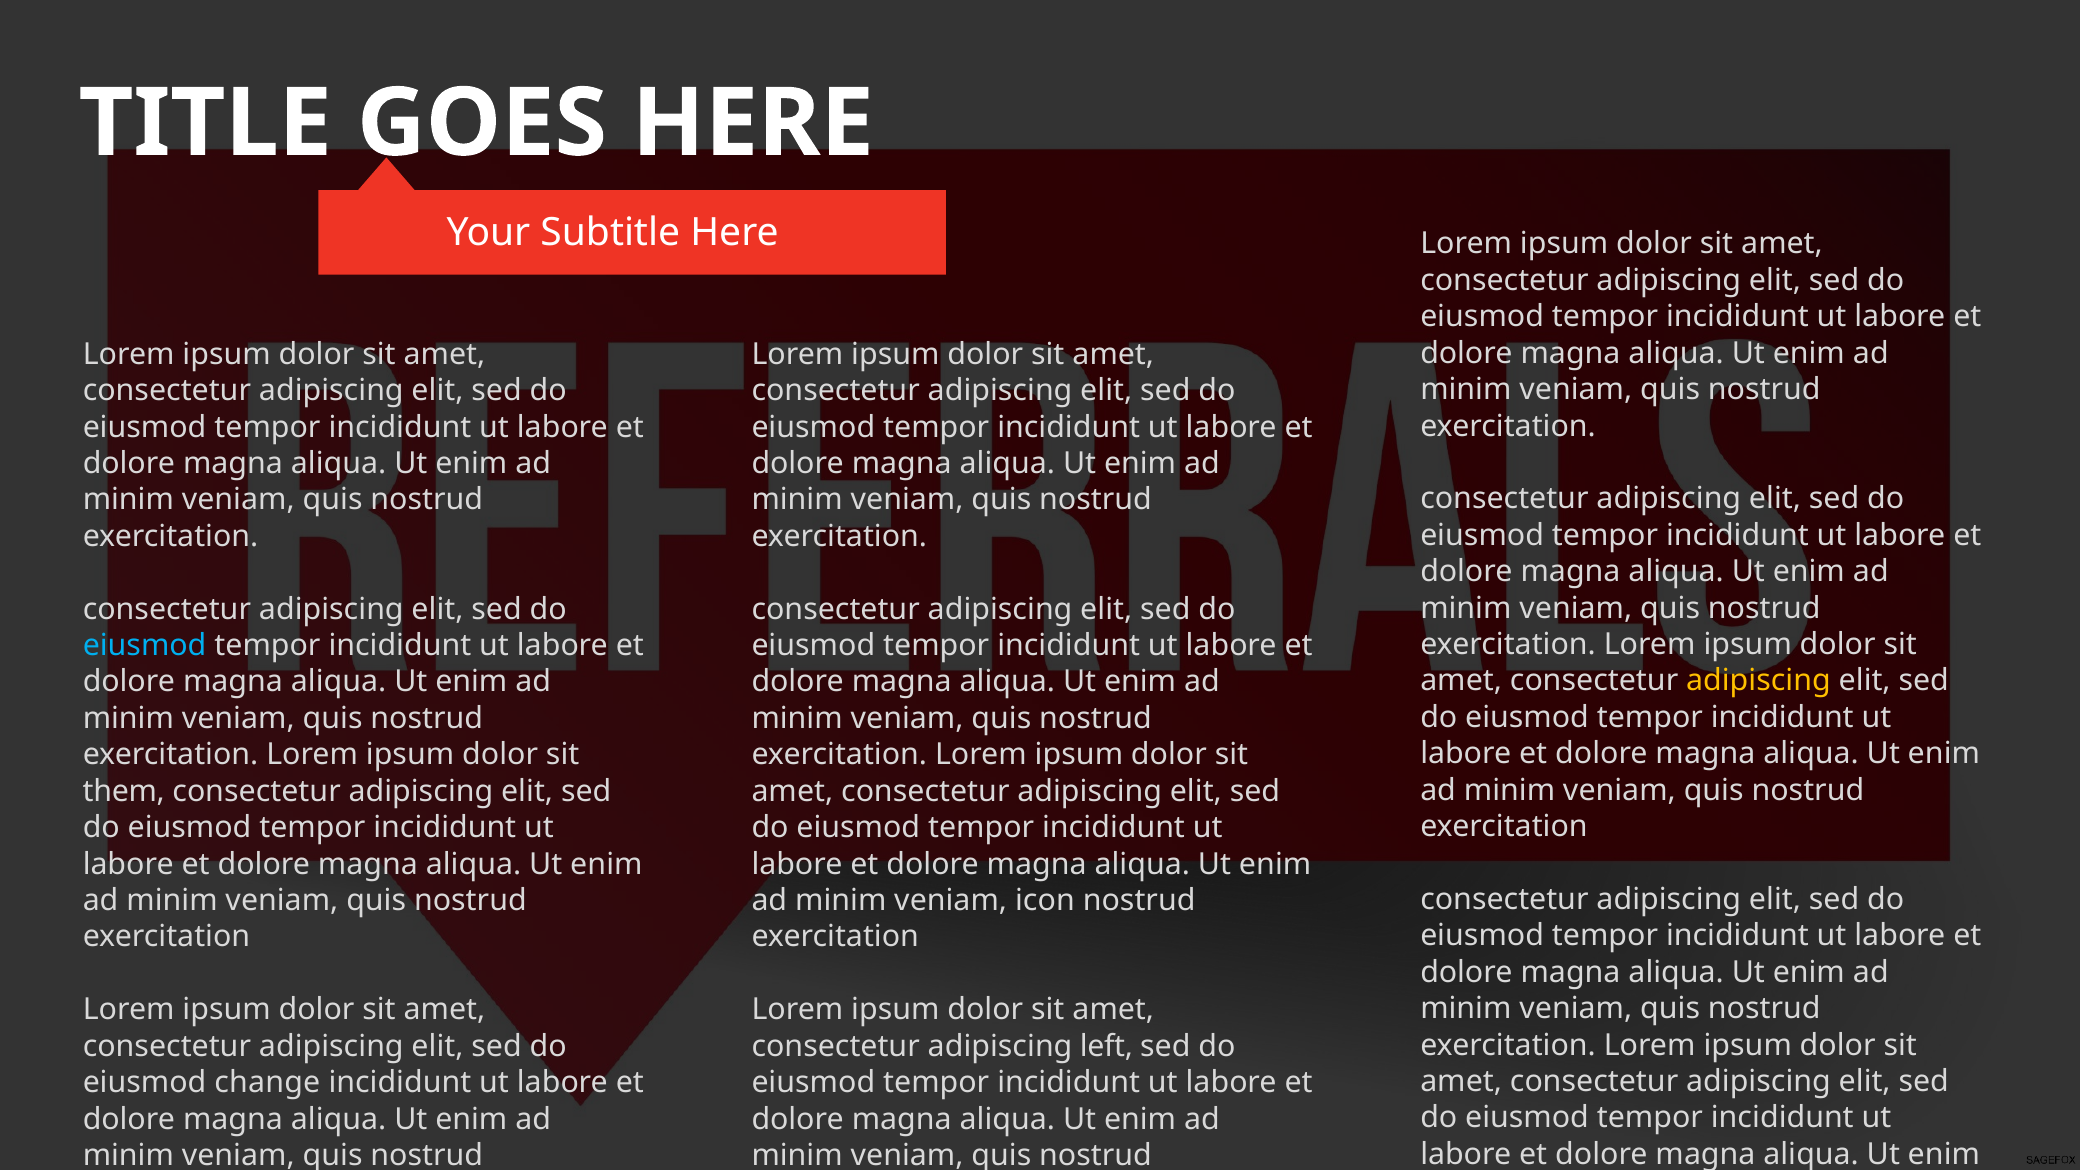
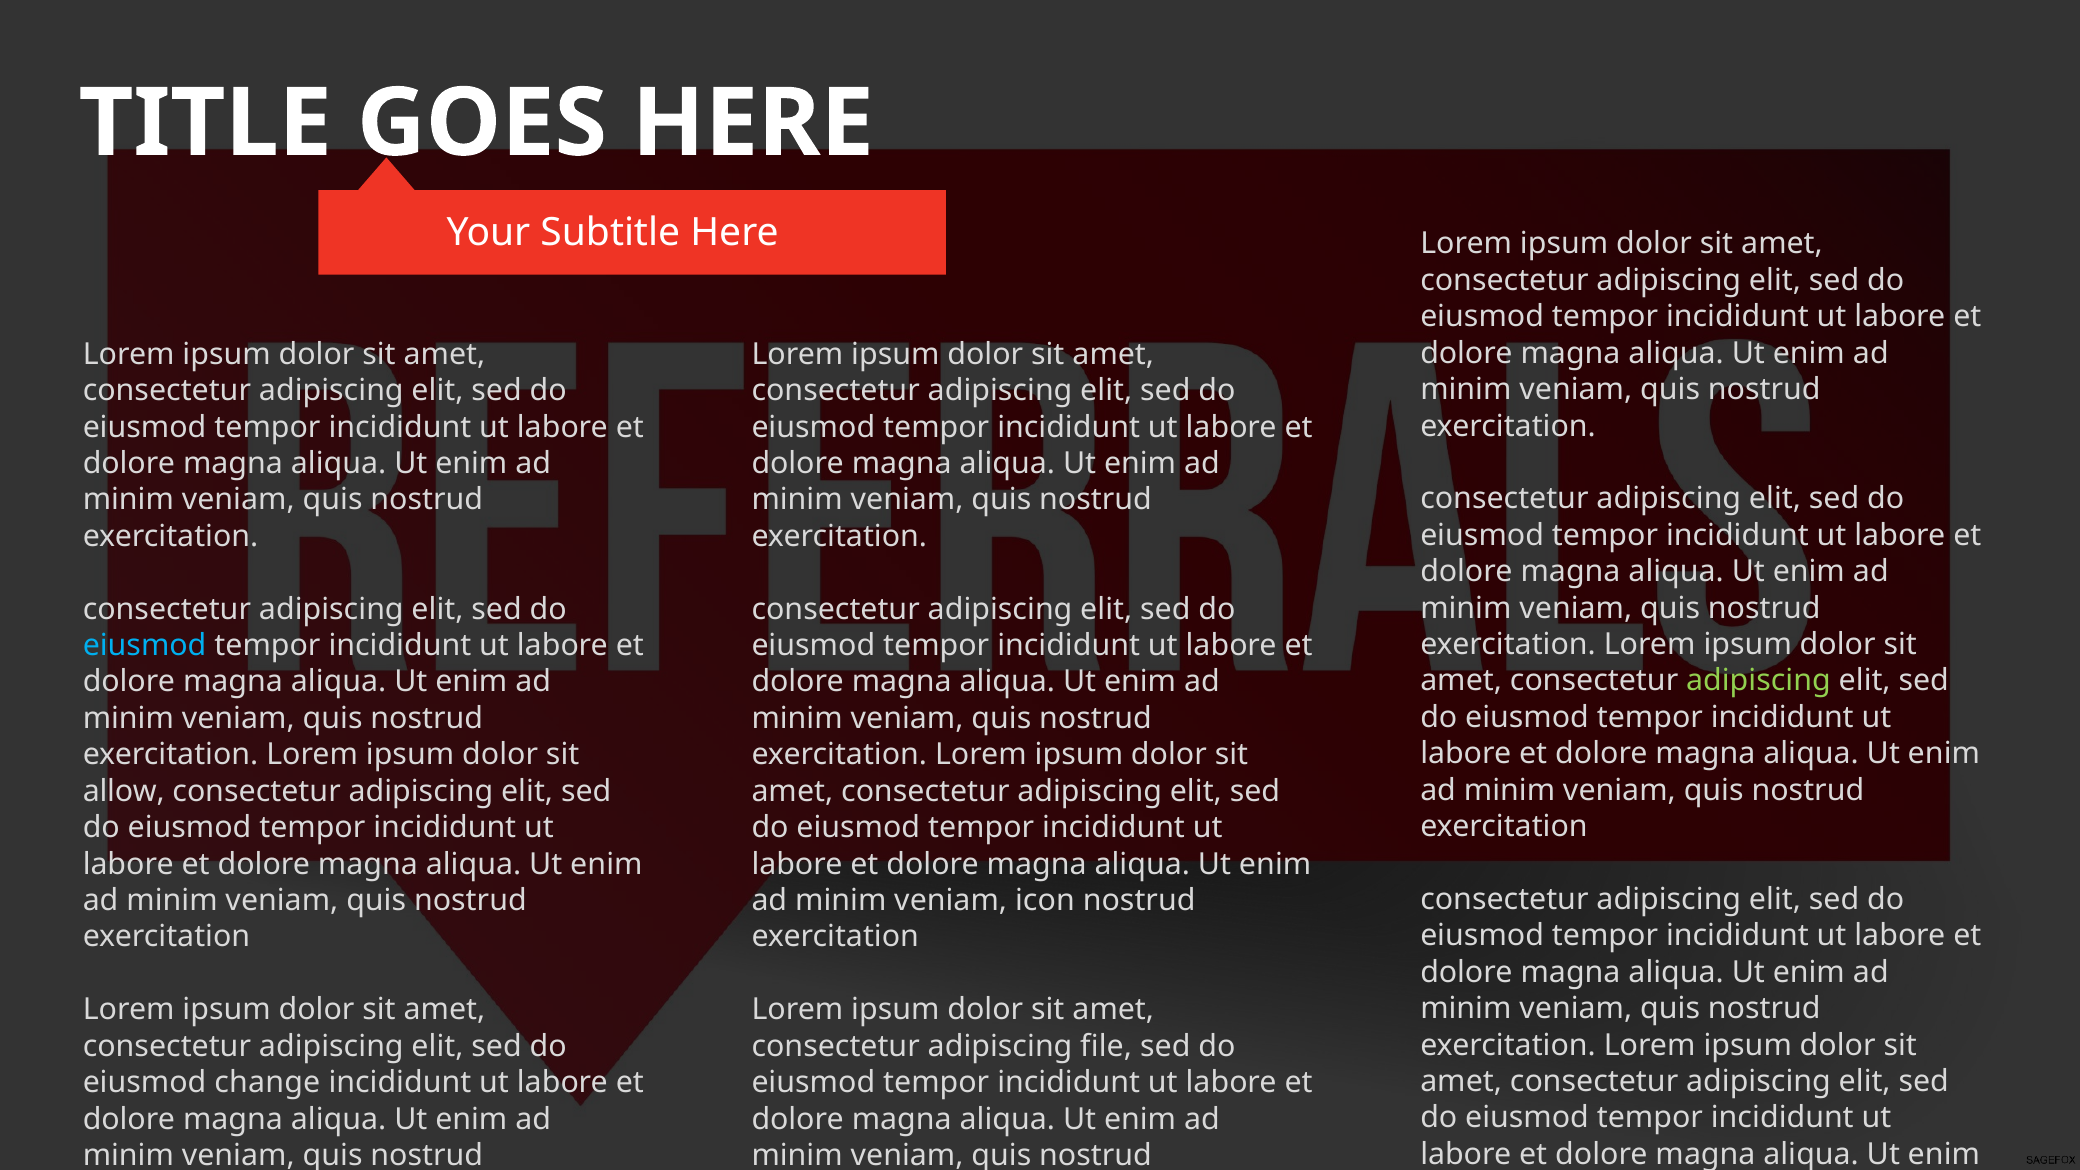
adipiscing at (1758, 681) colour: yellow -> light green
them: them -> allow
left: left -> file
